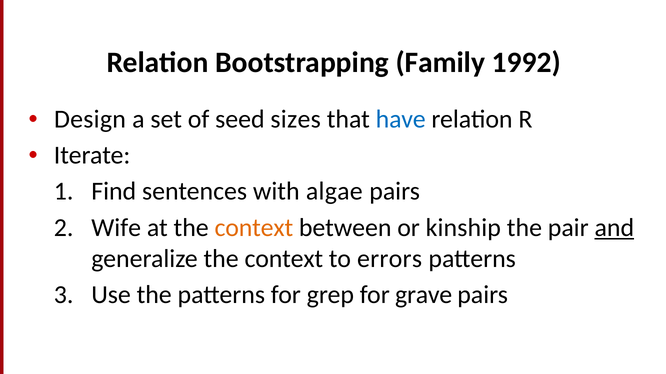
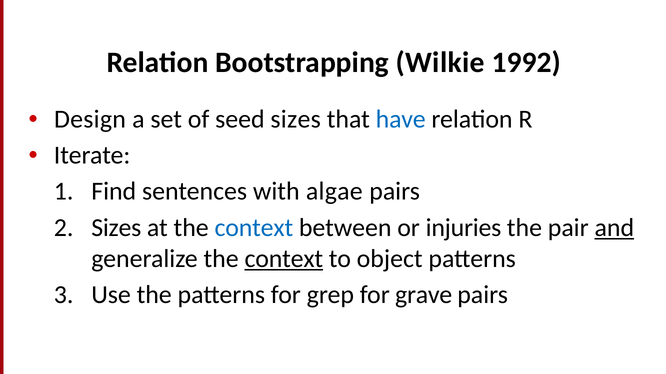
Family: Family -> Wilkie
Wife at (116, 228): Wife -> Sizes
context at (254, 228) colour: orange -> blue
kinship: kinship -> injuries
context at (284, 259) underline: none -> present
errors: errors -> object
